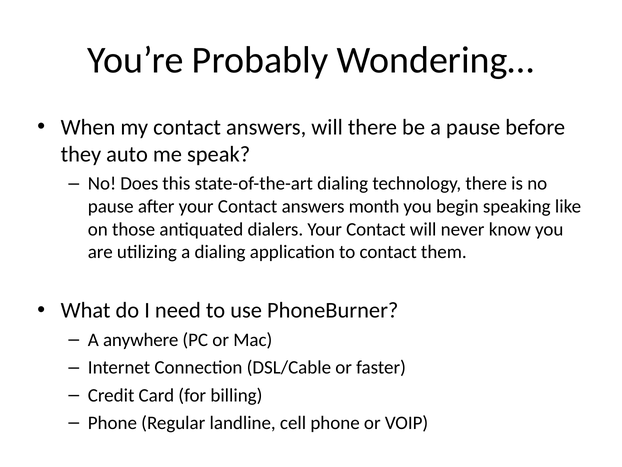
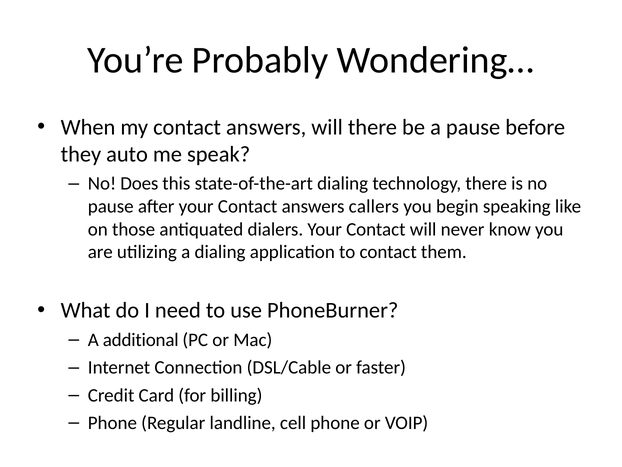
month: month -> callers
anywhere: anywhere -> additional
